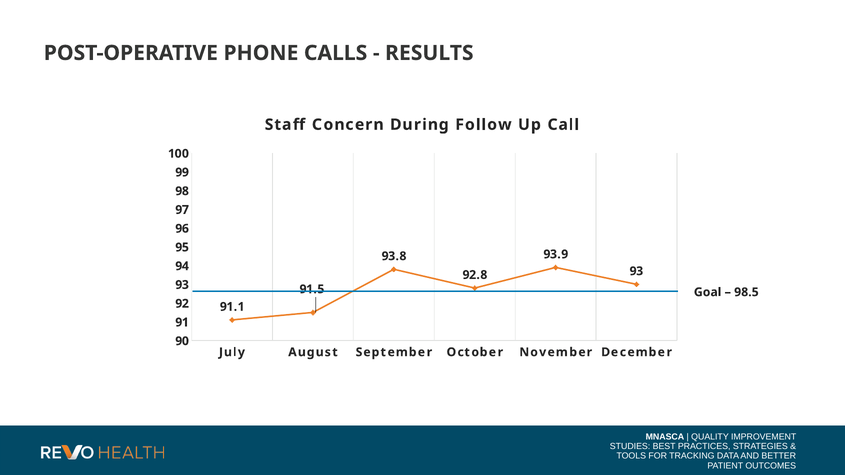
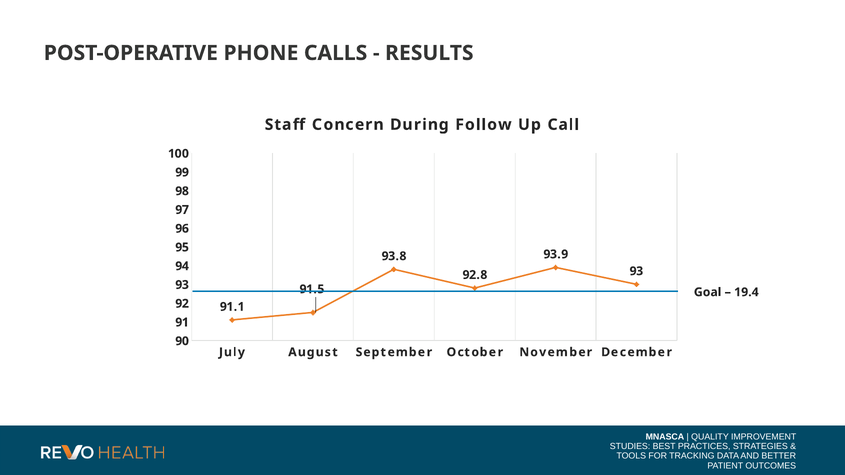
98.5: 98.5 -> 19.4
